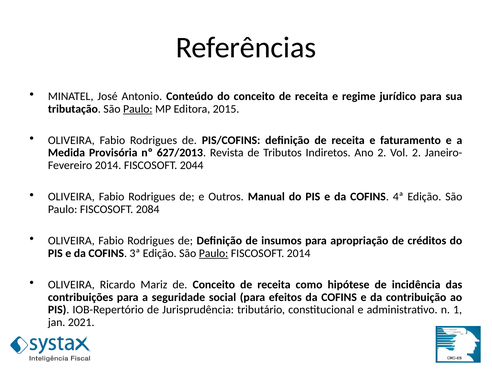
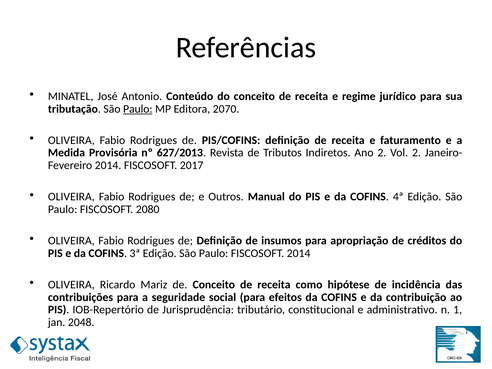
2015: 2015 -> 2070
2044: 2044 -> 2017
2084: 2084 -> 2080
Paulo at (214, 253) underline: present -> none
2021: 2021 -> 2048
